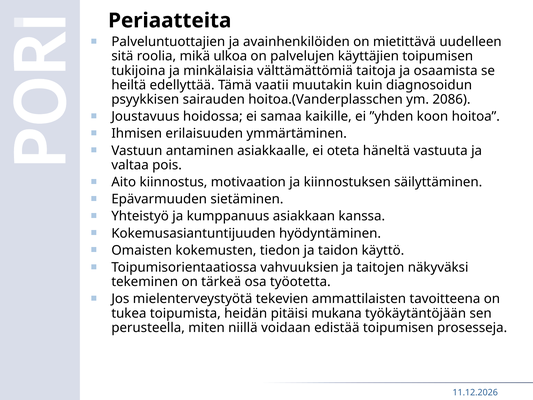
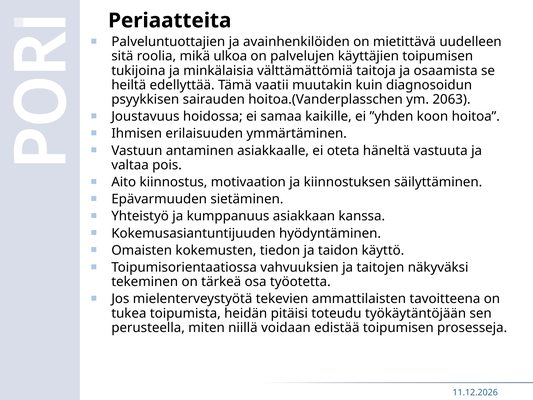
2086: 2086 -> 2063
mukana: mukana -> toteudu
